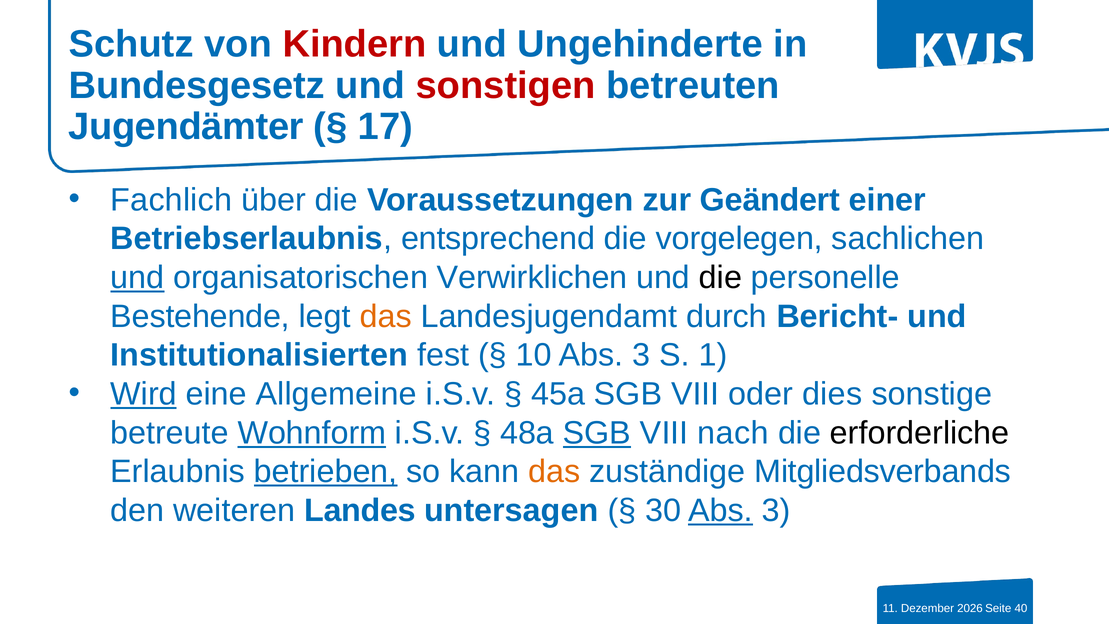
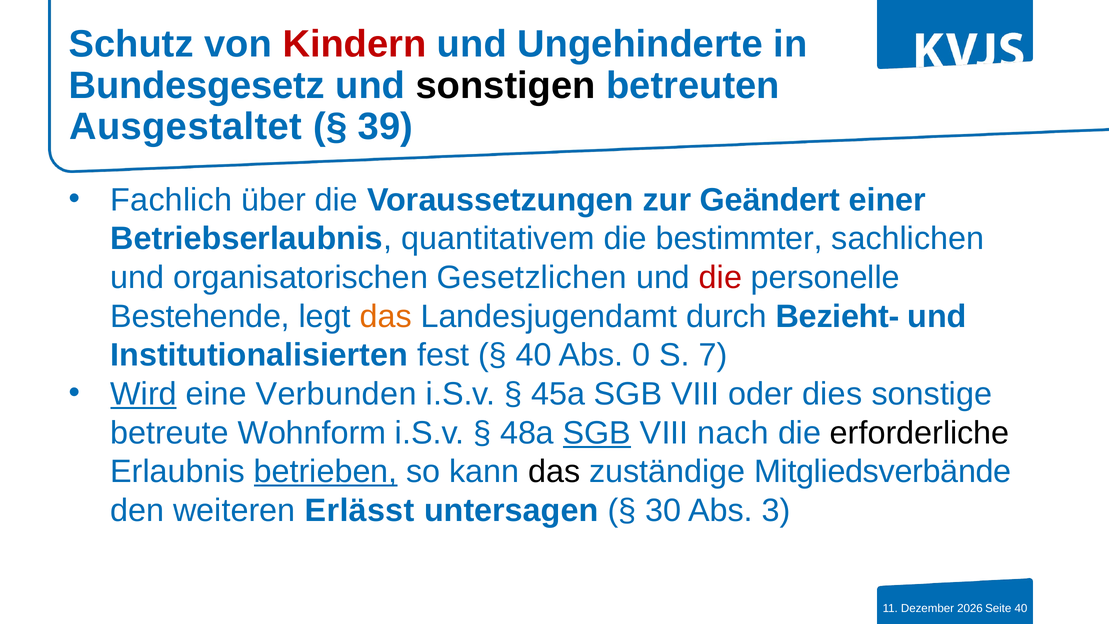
sonstigen colour: red -> black
Jugendämter: Jugendämter -> Ausgestaltet
17: 17 -> 39
entsprechend: entsprechend -> quantitativem
vorgelegen: vorgelegen -> bestimmter
und at (137, 277) underline: present -> none
Verwirklichen: Verwirklichen -> Gesetzlichen
die at (720, 277) colour: black -> red
Bericht-: Bericht- -> Bezieht-
10 at (534, 355): 10 -> 40
3 at (641, 355): 3 -> 0
1: 1 -> 7
Allgemeine: Allgemeine -> Verbunden
Wohnform underline: present -> none
das at (554, 472) colour: orange -> black
Mitgliedsverbands: Mitgliedsverbands -> Mitgliedsverbände
Landes: Landes -> Erlässt
Abs at (720, 510) underline: present -> none
